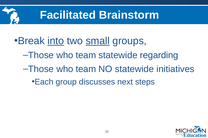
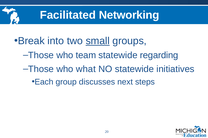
Brainstorm: Brainstorm -> Networking
into underline: present -> none
team at (86, 69): team -> what
